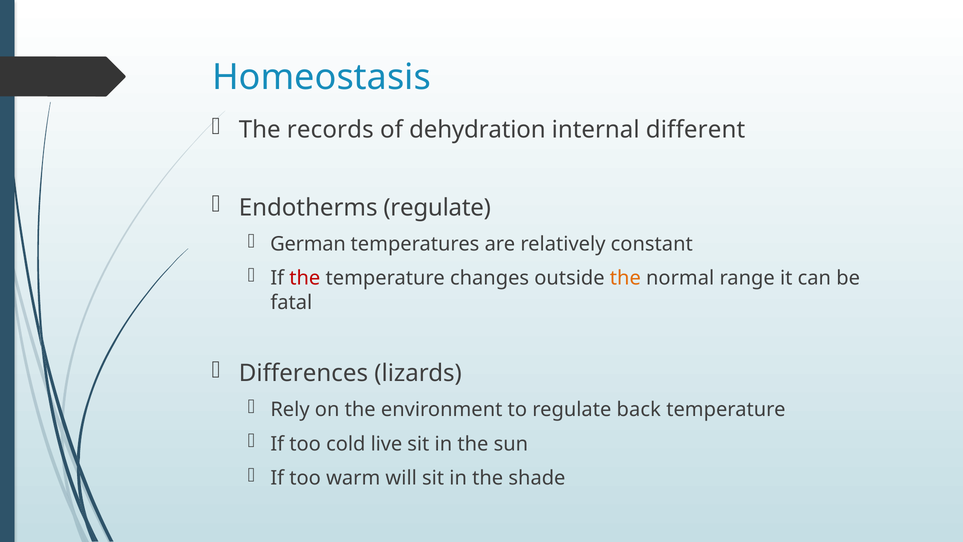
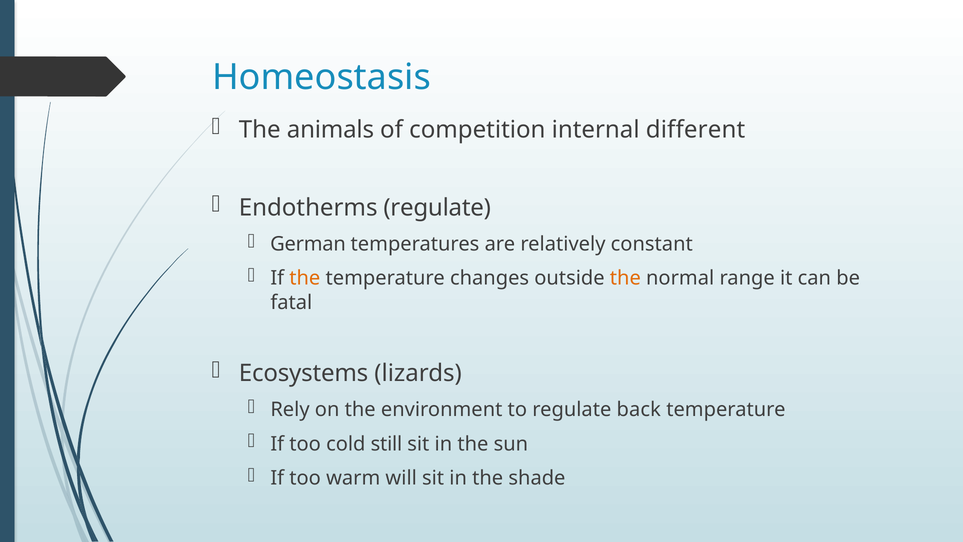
records: records -> animals
dehydration: dehydration -> competition
the at (305, 278) colour: red -> orange
Differences: Differences -> Ecosystems
live: live -> still
